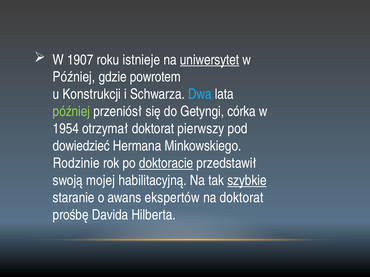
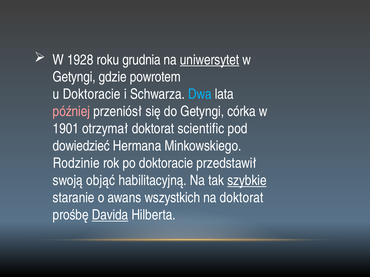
1907: 1907 -> 1928
istnieje: istnieje -> grudnia
Później at (74, 77): Później -> Getyngi
u Konstrukcji: Konstrukcji -> Doktoracie
później at (71, 112) colour: light green -> pink
1954: 1954 -> 1901
pierwszy: pierwszy -> scientific
doktoracie at (166, 164) underline: present -> none
mojej: mojej -> objąć
ekspertów: ekspertów -> wszystkich
Davida underline: none -> present
